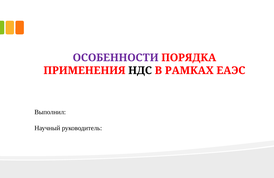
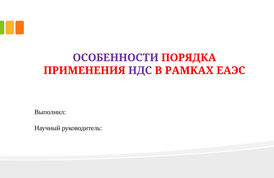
НДС colour: black -> purple
